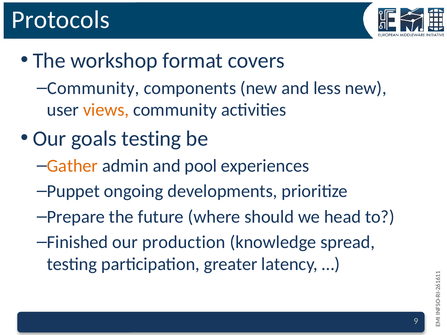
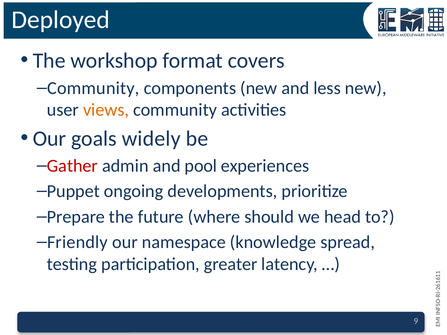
Protocols: Protocols -> Deployed
goals testing: testing -> widely
Gather colour: orange -> red
Finished: Finished -> Friendly
production: production -> namespace
